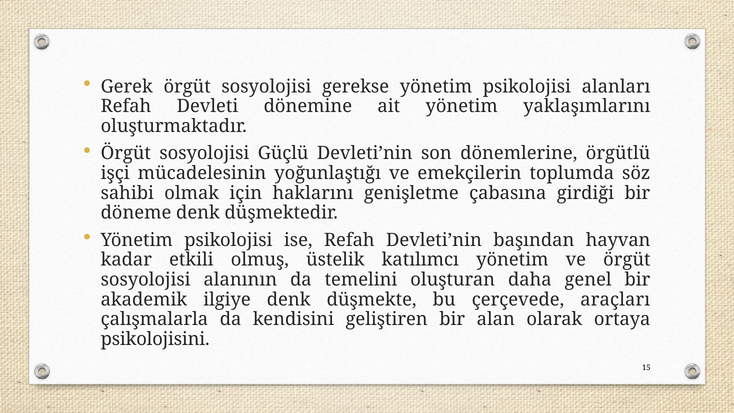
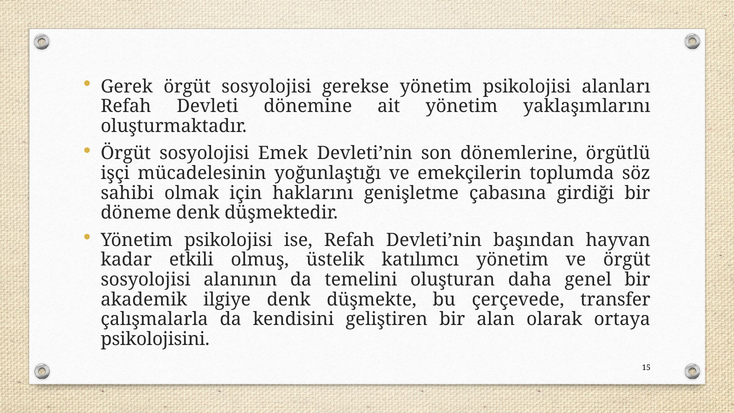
Güçlü: Güçlü -> Emek
araçları: araçları -> transfer
